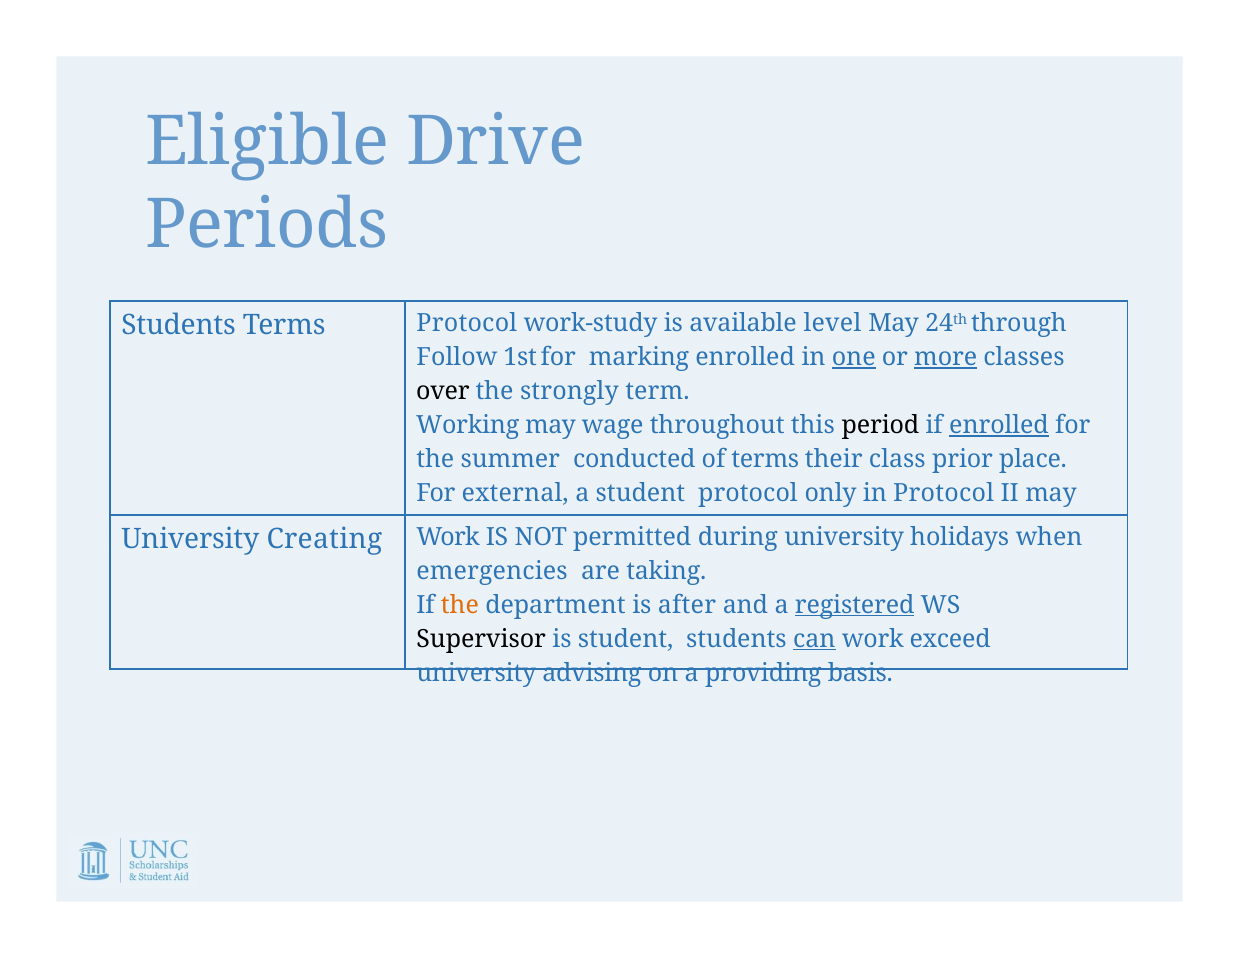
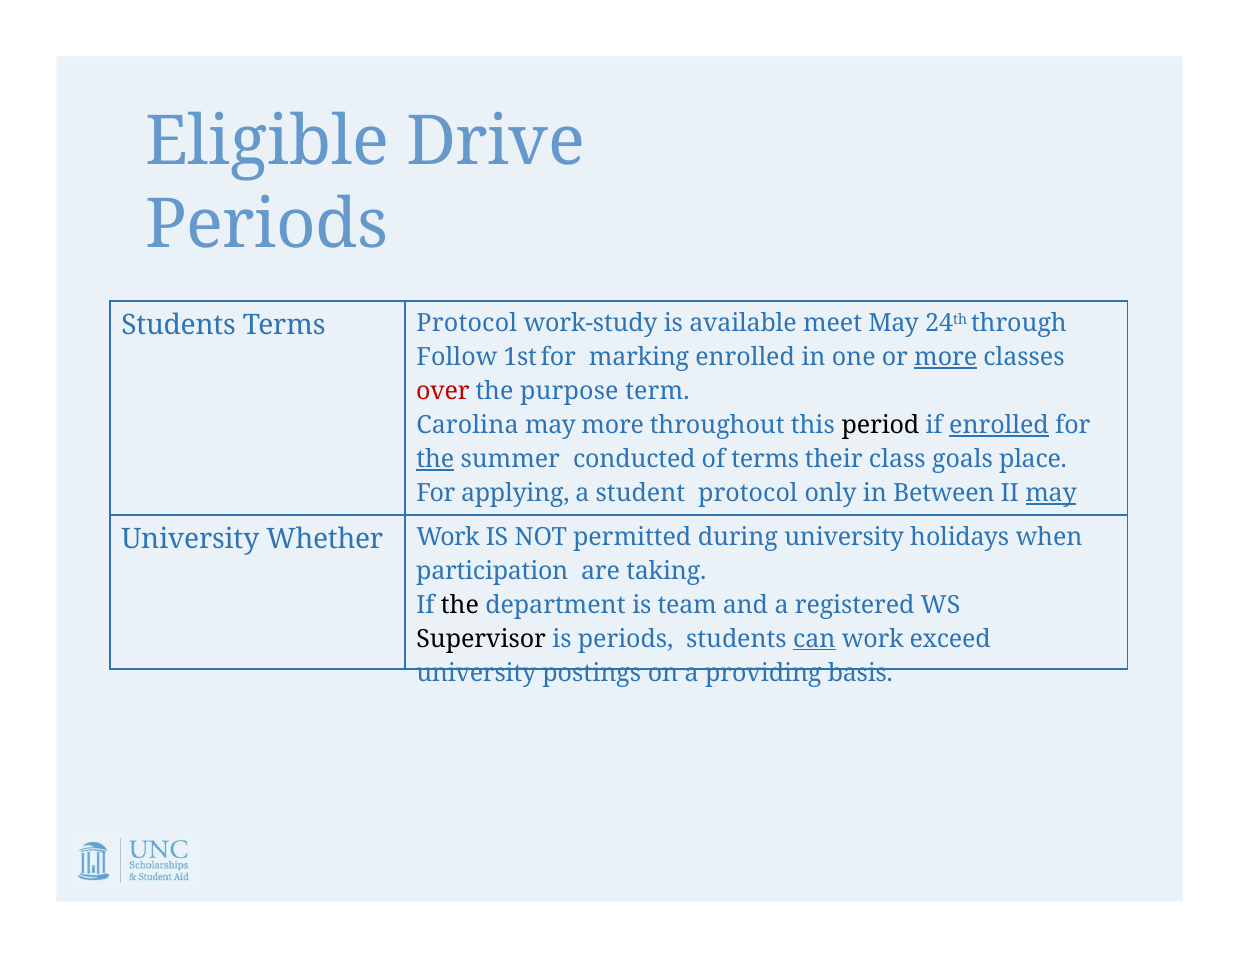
level: level -> meet
one underline: present -> none
over colour: black -> red
strongly: strongly -> purpose
Working: Working -> Carolina
may wage: wage -> more
the at (435, 459) underline: none -> present
prior: prior -> goals
external: external -> applying
in Protocol: Protocol -> Between
may at (1051, 493) underline: none -> present
Creating: Creating -> Whether
emergencies: emergencies -> participation
the at (460, 605) colour: orange -> black
after: after -> team
registered underline: present -> none
is student: student -> periods
advising: advising -> postings
